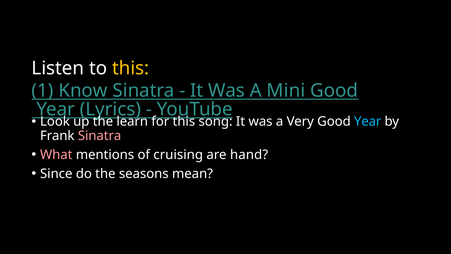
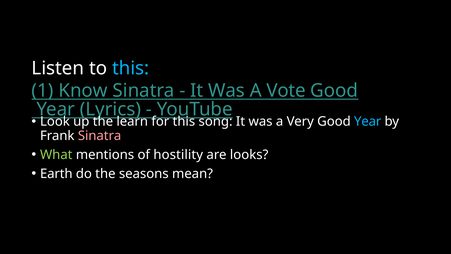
this at (131, 68) colour: yellow -> light blue
Mini: Mini -> Vote
What colour: pink -> light green
cruising: cruising -> hostility
hand: hand -> looks
Since: Since -> Earth
